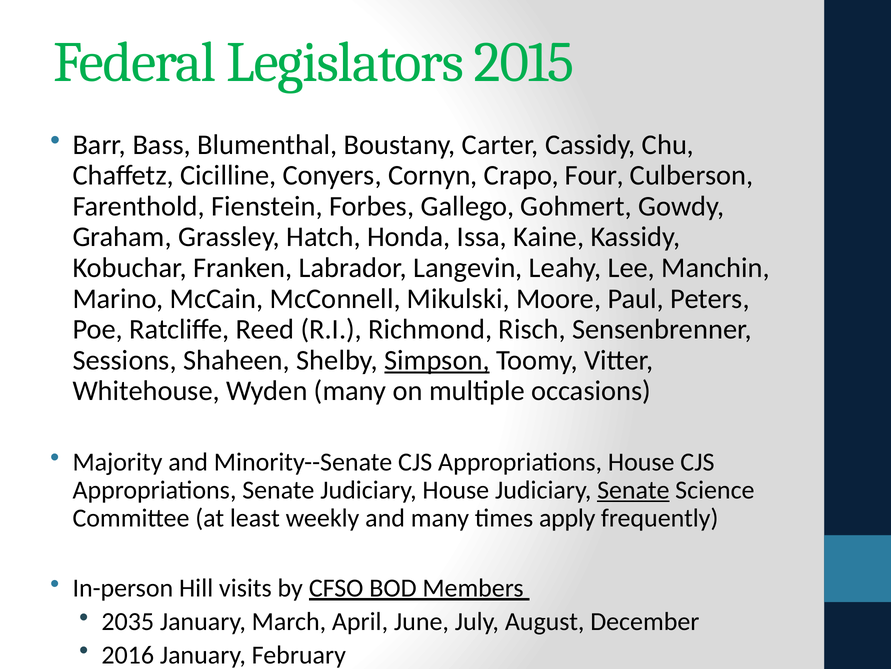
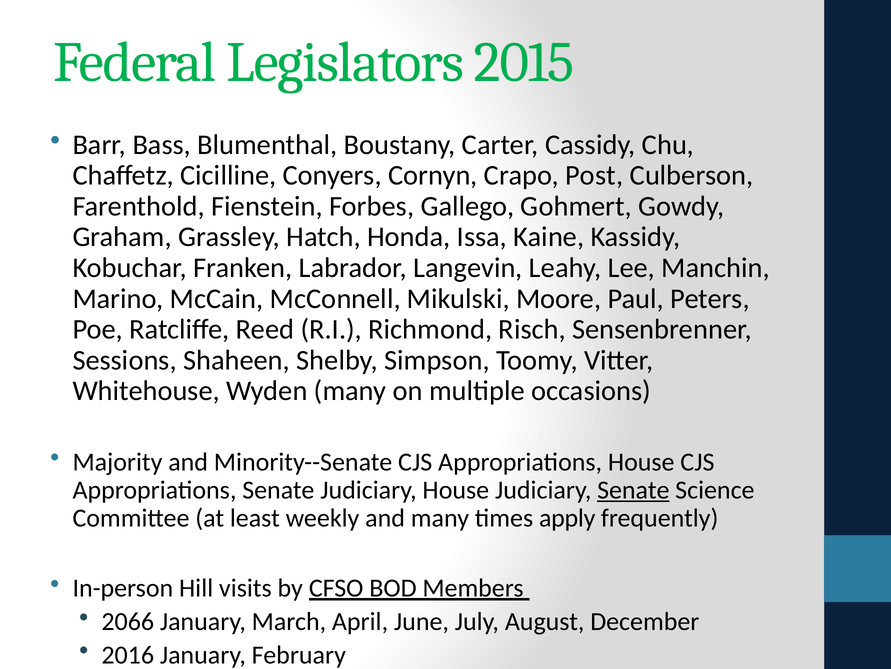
Four: Four -> Post
Simpson underline: present -> none
2035: 2035 -> 2066
